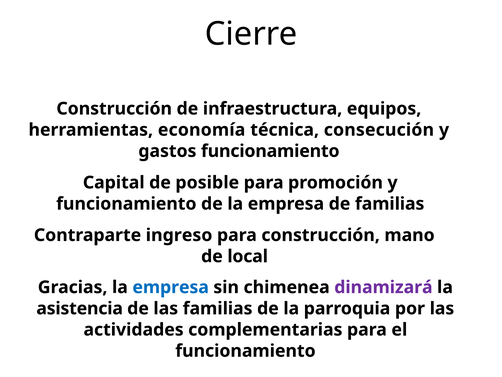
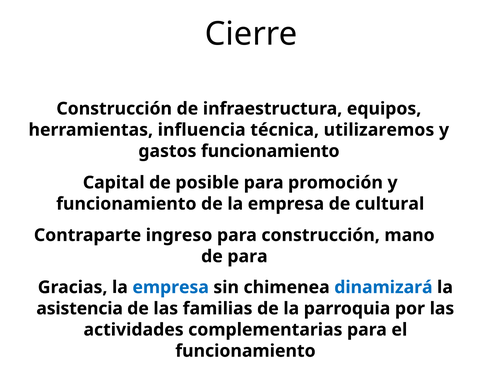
economía: economía -> influencia
consecución: consecución -> utilizaremos
de familias: familias -> cultural
de local: local -> para
dinamizará colour: purple -> blue
